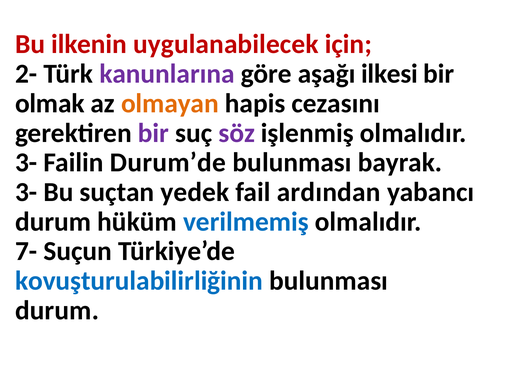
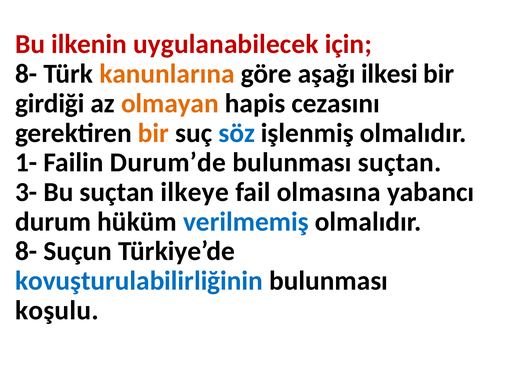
2- at (26, 74): 2- -> 8-
kanunlarına colour: purple -> orange
olmak: olmak -> girdiği
bir at (153, 133) colour: purple -> orange
söz colour: purple -> blue
3- at (26, 163): 3- -> 1-
bulunması bayrak: bayrak -> suçtan
yedek: yedek -> ilkeye
ardından: ardından -> olmasına
7- at (26, 252): 7- -> 8-
durum at (57, 311): durum -> koşulu
